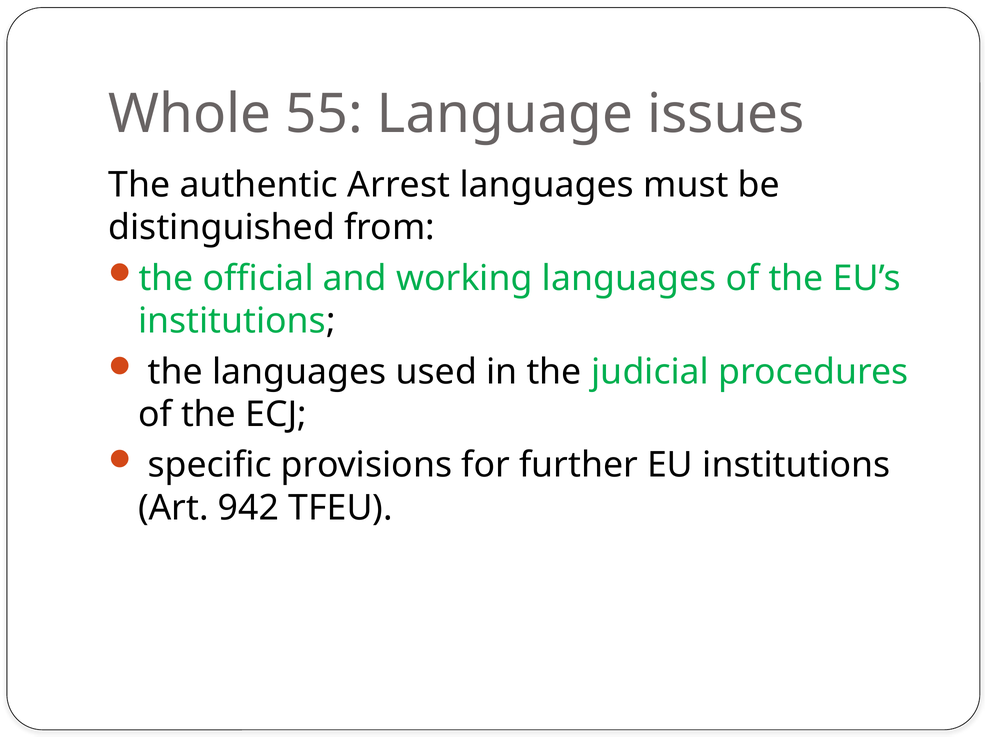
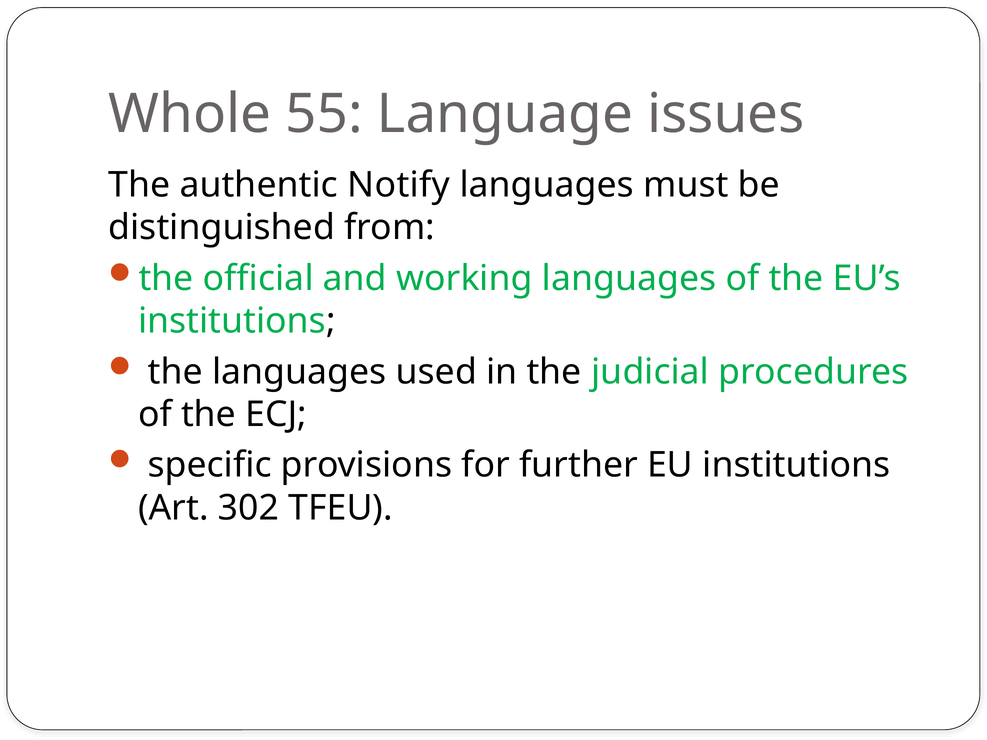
Arrest: Arrest -> Notify
942: 942 -> 302
